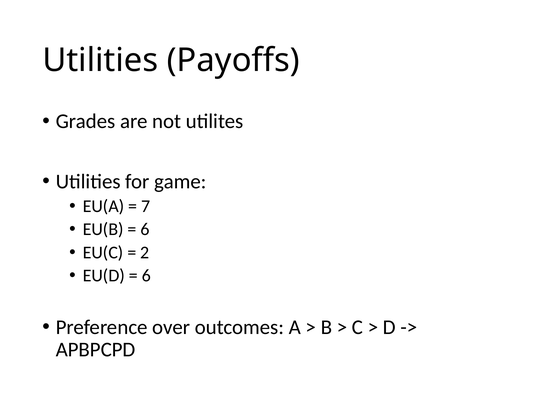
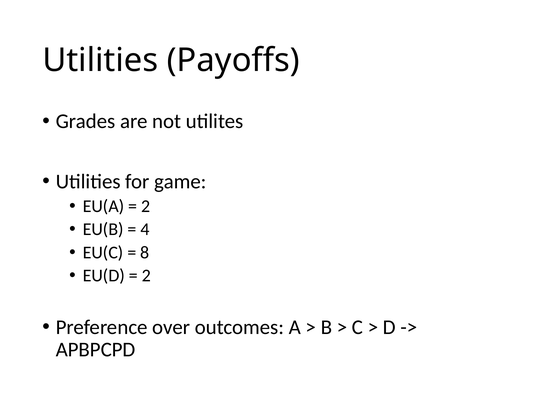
7 at (146, 206): 7 -> 2
6 at (145, 229): 6 -> 4
2: 2 -> 8
6 at (146, 275): 6 -> 2
